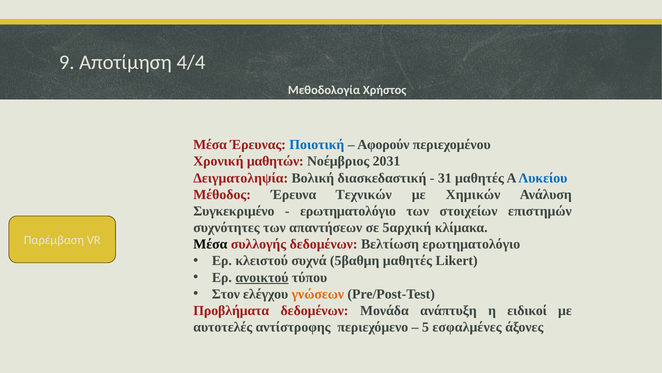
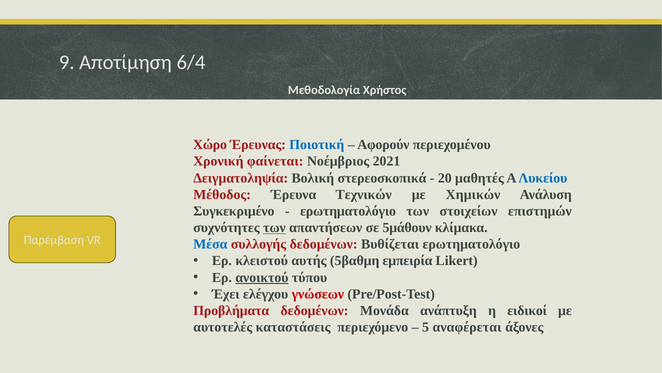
4/4: 4/4 -> 6/4
Μέσα at (210, 145): Μέσα -> Χώρο
μαθητών: μαθητών -> φαίνεται
2031: 2031 -> 2021
διασκεδαστική: διασκεδαστική -> στερεοσκοπικά
31: 31 -> 20
των at (274, 227) underline: none -> present
5αρχική: 5αρχική -> 5μάθουν
Μέσα at (210, 244) colour: black -> blue
Βελτίωση: Βελτίωση -> Βυθίζεται
συχνά: συχνά -> αυτής
5βαθμη μαθητές: μαθητές -> εμπειρία
Στον: Στον -> Έχει
γνώσεων colour: orange -> red
αντίστροφης: αντίστροφης -> καταστάσεις
εσφαλμένες: εσφαλμένες -> αναφέρεται
